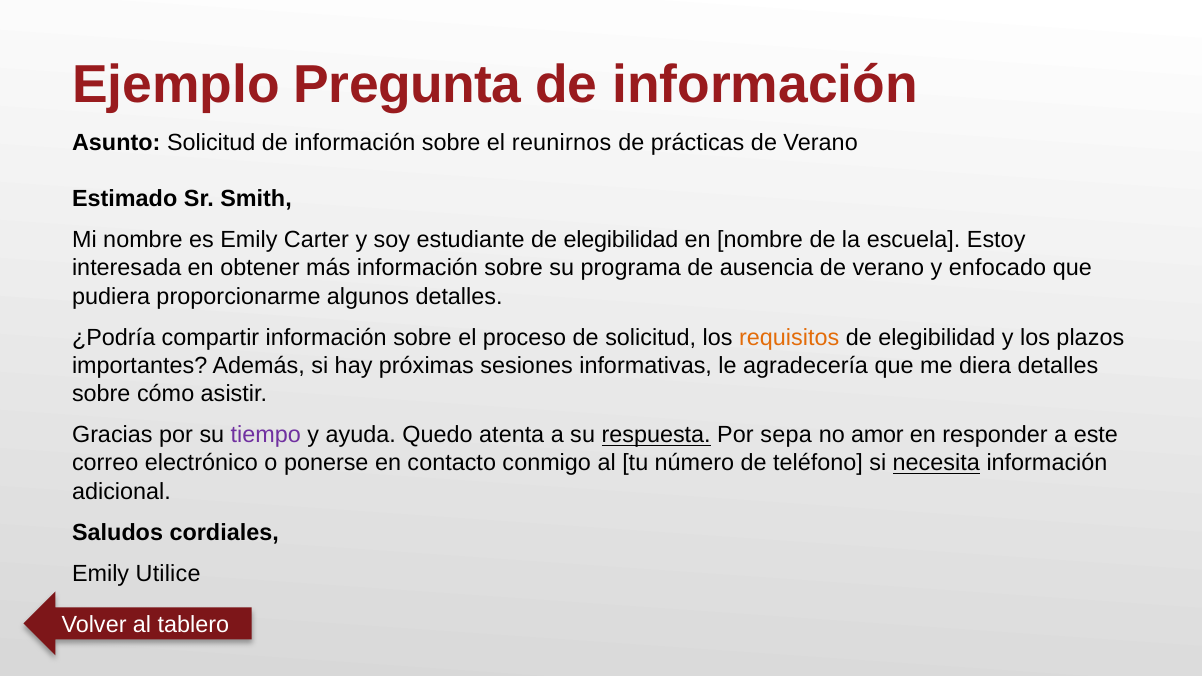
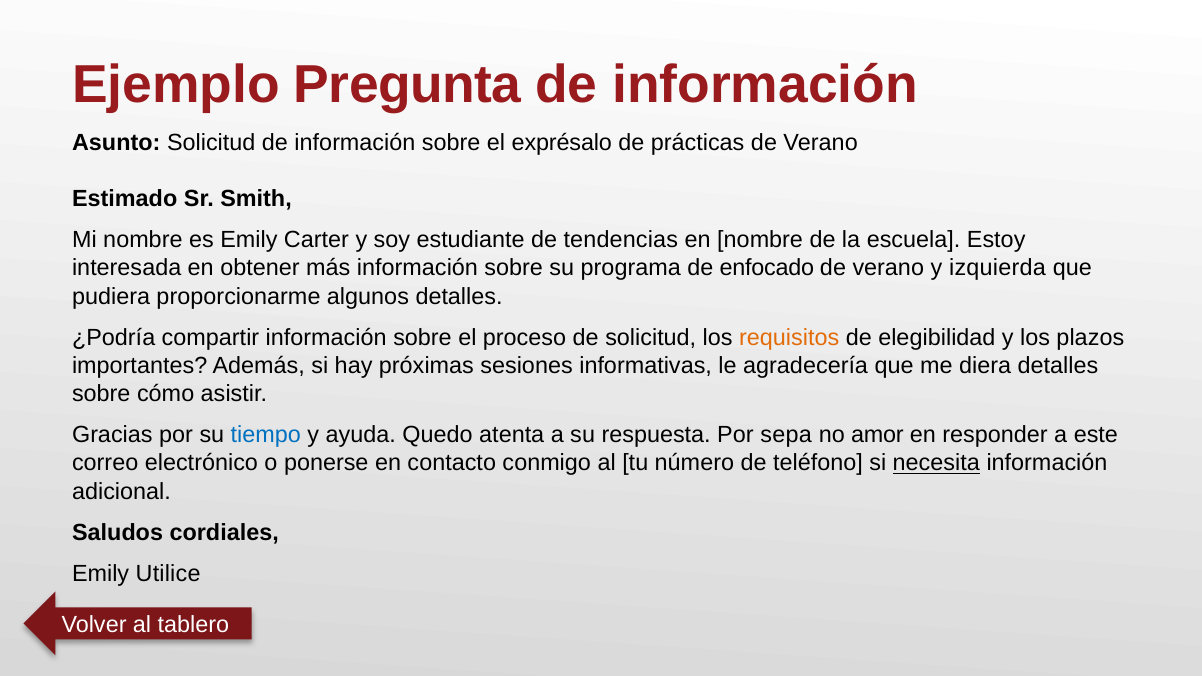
reunirnos: reunirnos -> exprésalo
estudiante de elegibilidad: elegibilidad -> tendencias
ausencia: ausencia -> enfocado
enfocado: enfocado -> izquierda
tiempo colour: purple -> blue
respuesta underline: present -> none
